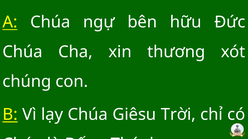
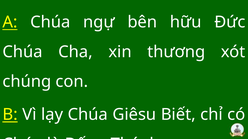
Trời: Trời -> Biết
